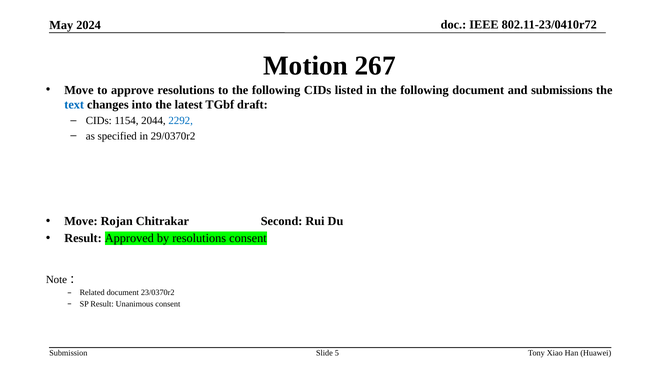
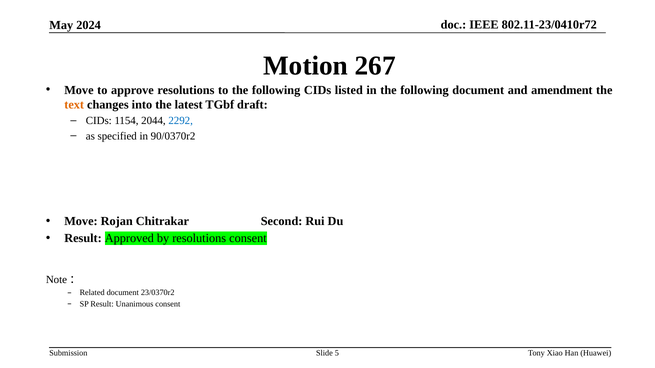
submissions: submissions -> amendment
text colour: blue -> orange
29/0370r2: 29/0370r2 -> 90/0370r2
